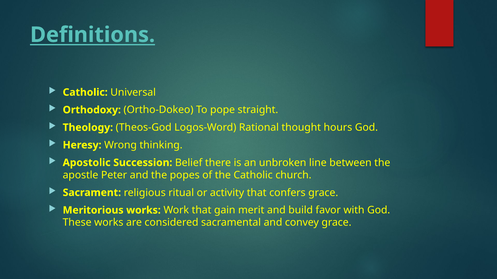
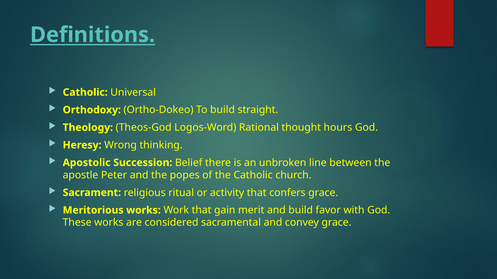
To pope: pope -> build
